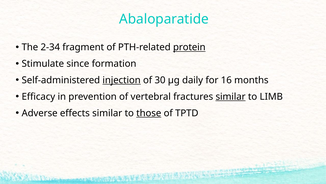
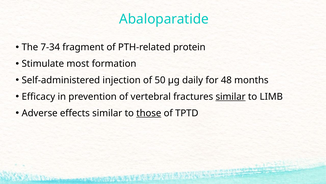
2-34: 2-34 -> 7-34
protein underline: present -> none
since: since -> most
injection underline: present -> none
30: 30 -> 50
16: 16 -> 48
